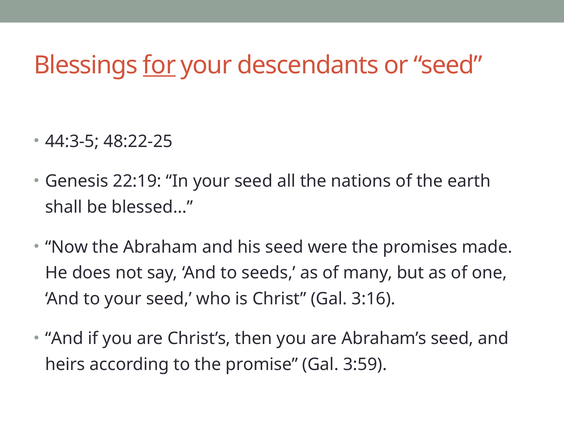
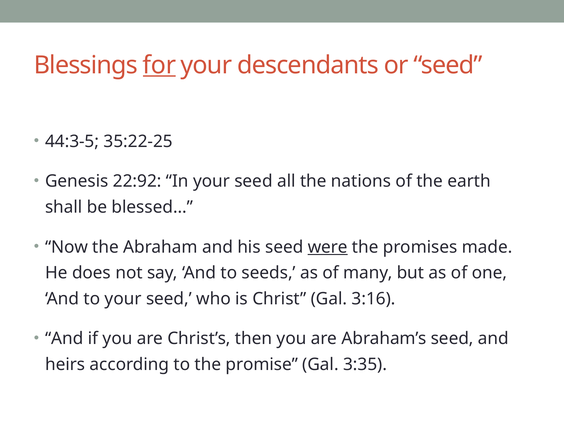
48:22-25: 48:22-25 -> 35:22-25
22:19: 22:19 -> 22:92
were underline: none -> present
3:59: 3:59 -> 3:35
